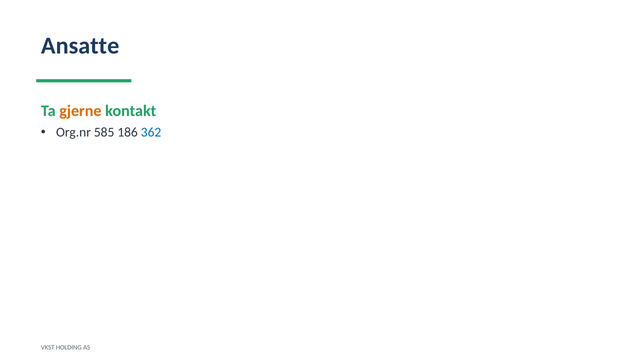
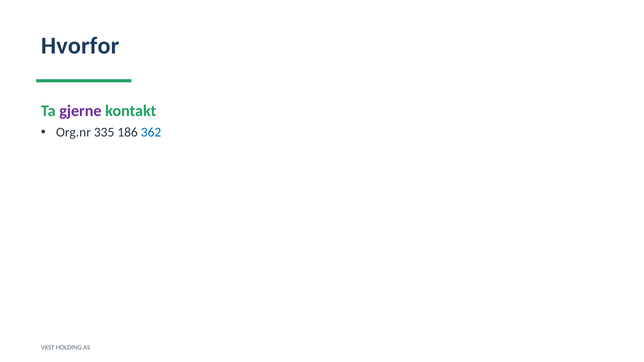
Ansatte: Ansatte -> Hvorfor
gjerne colour: orange -> purple
585: 585 -> 335
